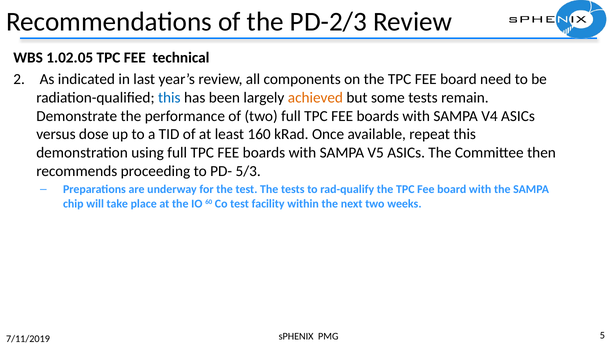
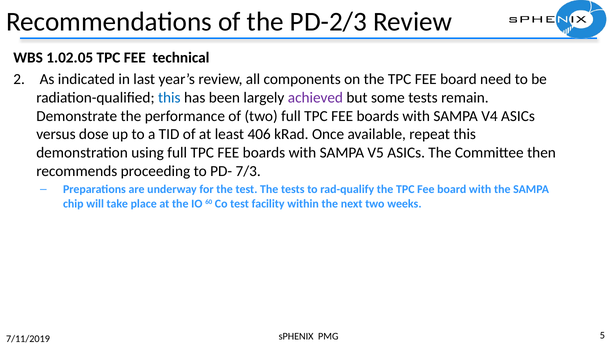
achieved colour: orange -> purple
160: 160 -> 406
5/3: 5/3 -> 7/3
